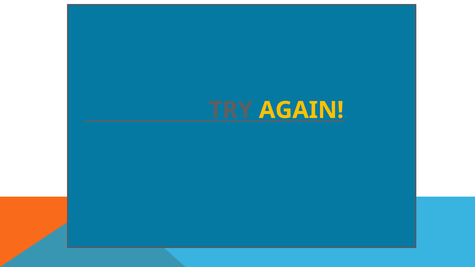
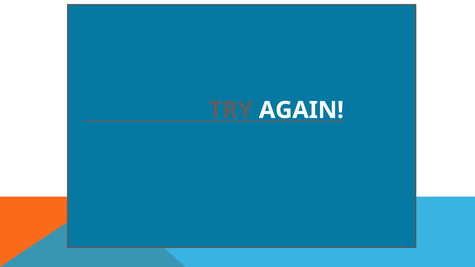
AGAIN colour: yellow -> white
